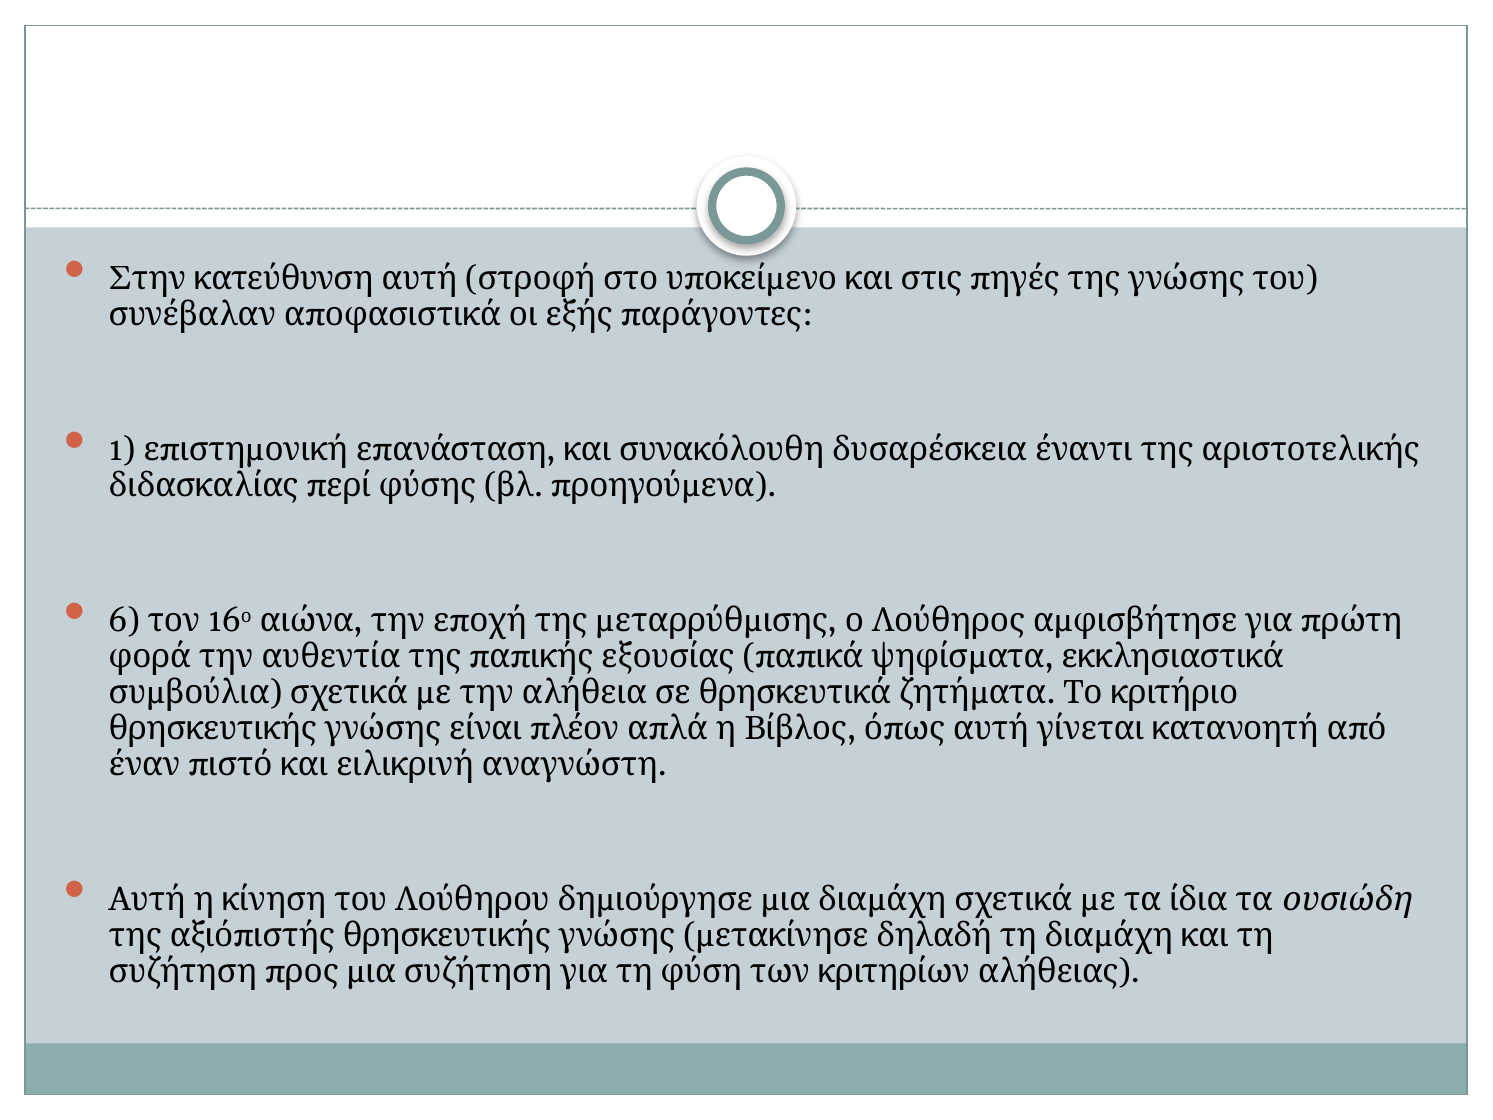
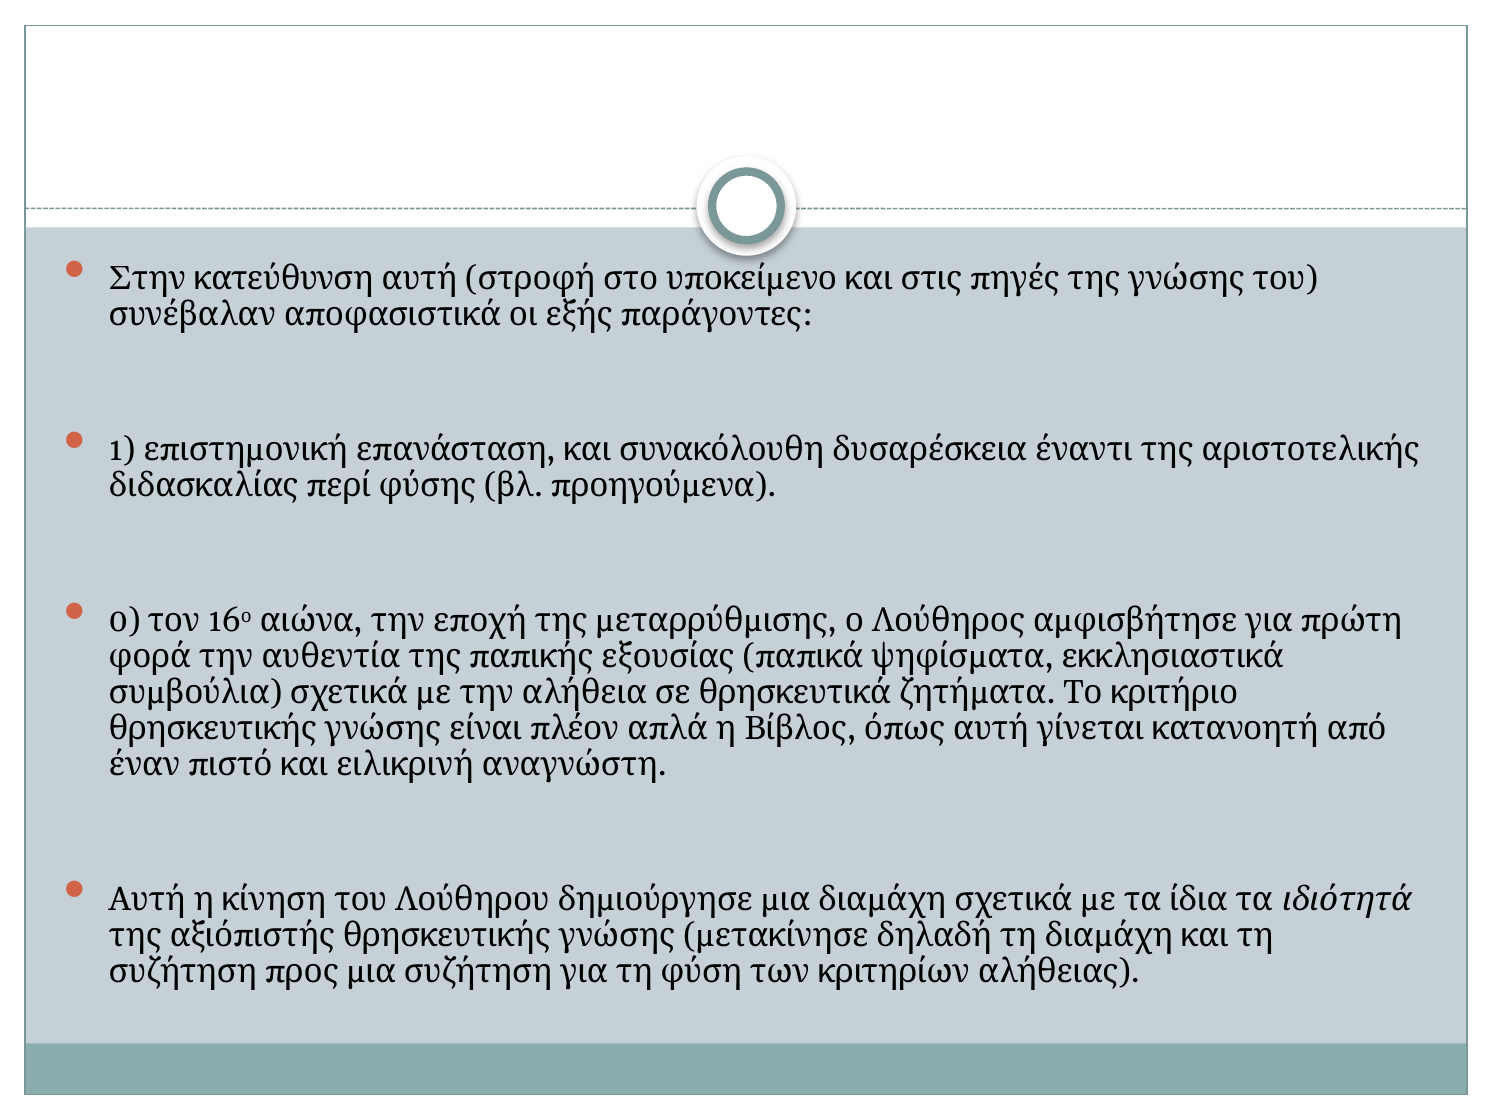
6: 6 -> 0
ουσιώδη: ουσιώδη -> ιδιότητά
